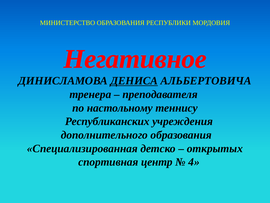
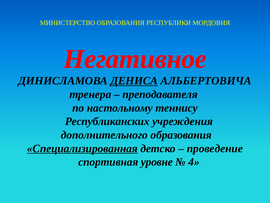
Специализированная underline: none -> present
открытых: открытых -> проведение
центр: центр -> уровне
